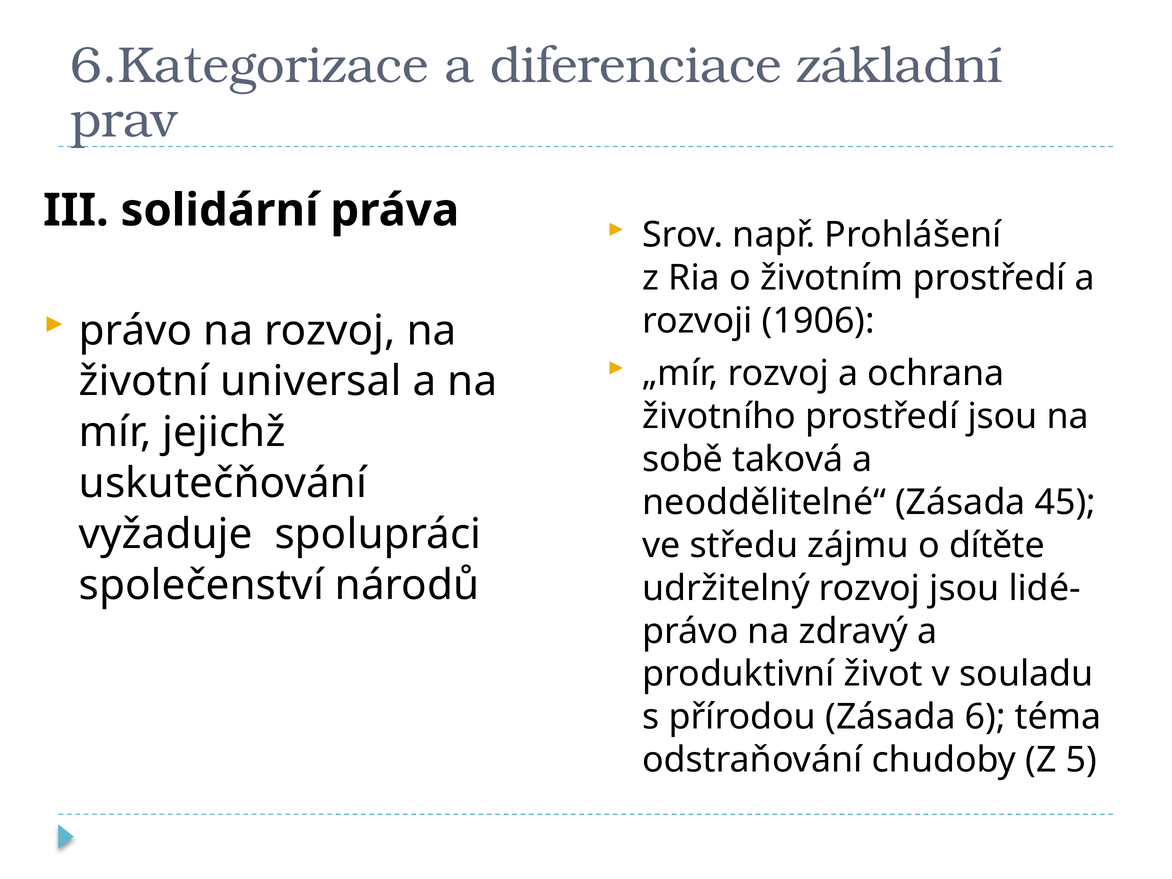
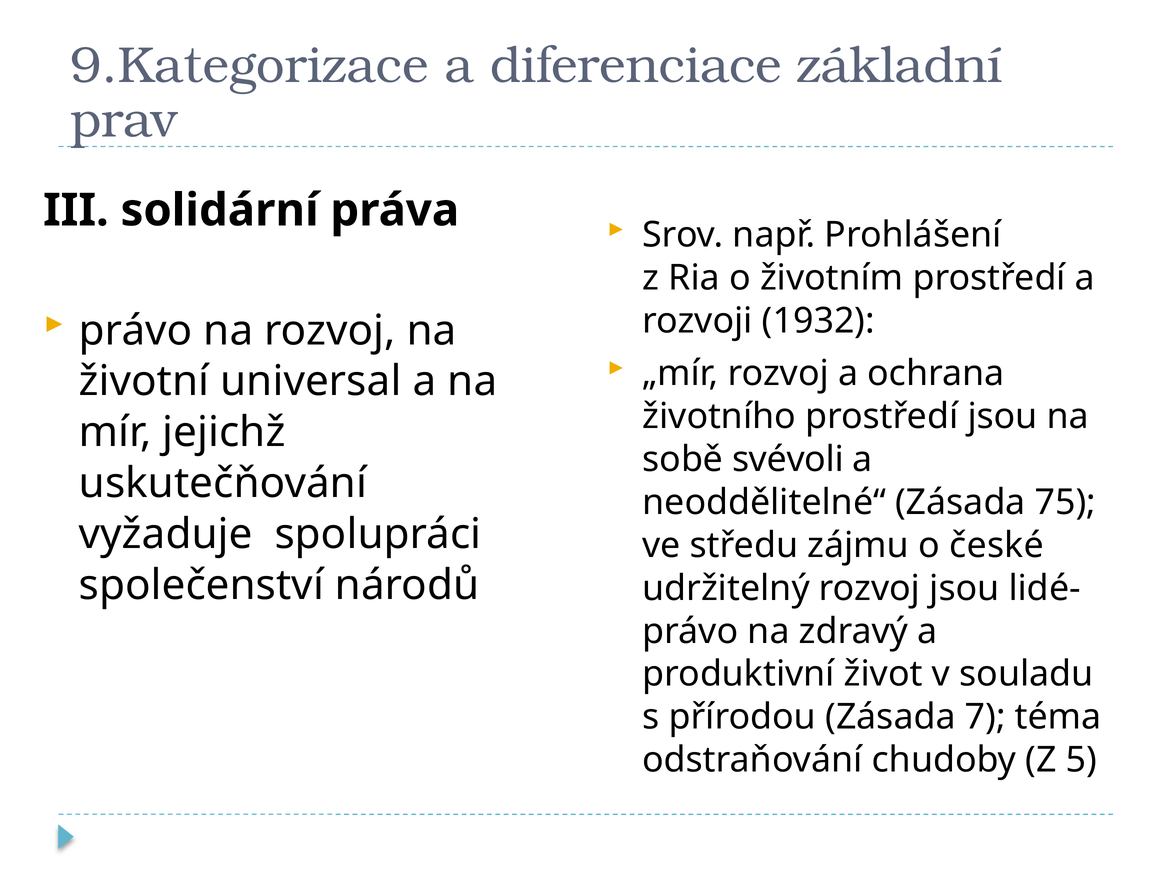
6.Kategorizace: 6.Kategorizace -> 9.Kategorizace
1906: 1906 -> 1932
taková: taková -> svévoli
45: 45 -> 75
dítěte: dítěte -> české
6: 6 -> 7
